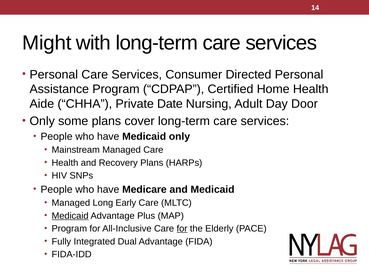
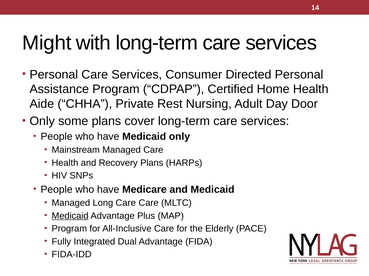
Date: Date -> Rest
Long Early: Early -> Care
for at (182, 229) underline: present -> none
